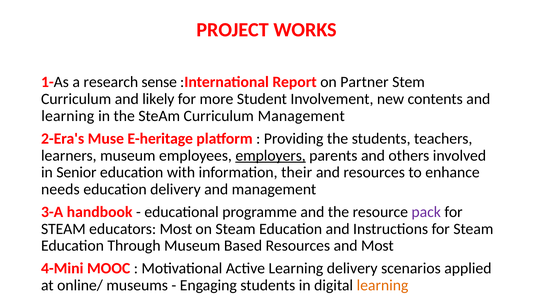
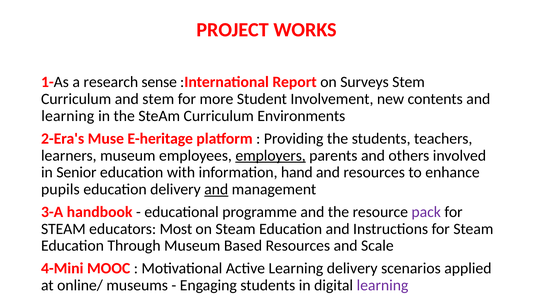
Partner: Partner -> Surveys
and likely: likely -> stem
Curriculum Management: Management -> Environments
their: their -> hand
needs: needs -> pupils
and at (216, 189) underline: none -> present
and Most: Most -> Scale
learning at (382, 285) colour: orange -> purple
